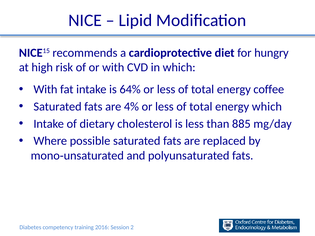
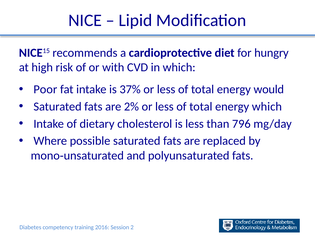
With at (45, 90): With -> Poor
64%: 64% -> 37%
coffee: coffee -> would
4%: 4% -> 2%
885: 885 -> 796
